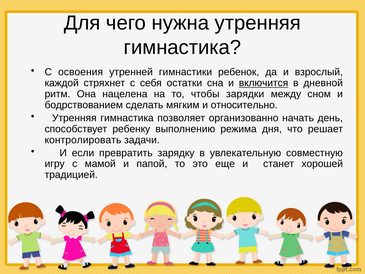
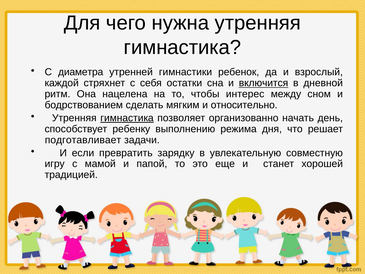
освоения: освоения -> диаметра
зарядки: зарядки -> интерес
гимнастика at (127, 118) underline: none -> present
контролировать: контролировать -> подготавливает
